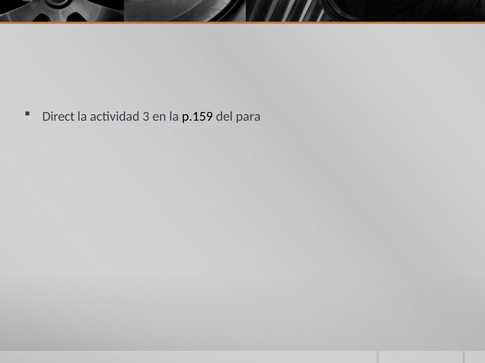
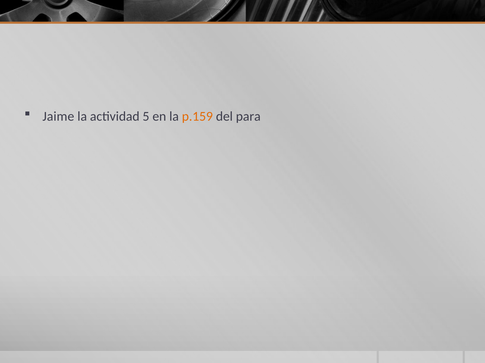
Direct: Direct -> Jaime
3: 3 -> 5
p.159 colour: black -> orange
